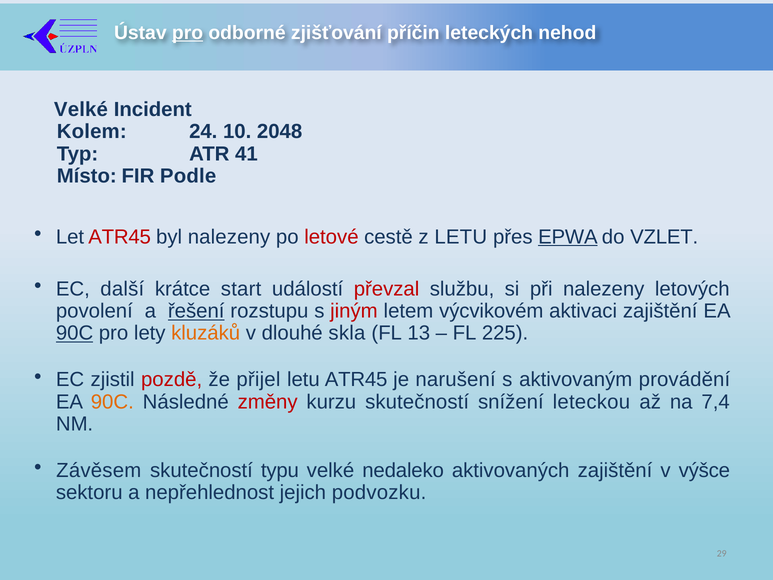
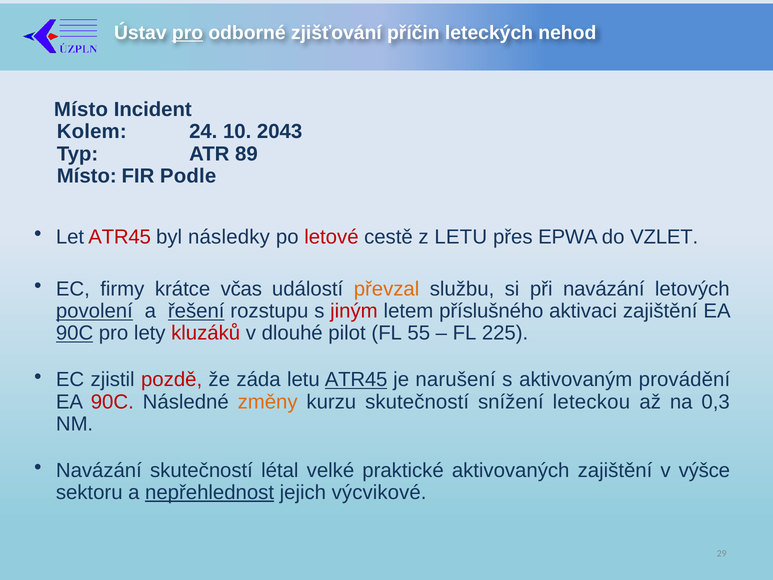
Velké at (81, 110): Velké -> Místo
2048: 2048 -> 2043
41: 41 -> 89
byl nalezeny: nalezeny -> následky
EPWA underline: present -> none
další: další -> firmy
start: start -> včas
převzal colour: red -> orange
při nalezeny: nalezeny -> navázání
povolení underline: none -> present
výcvikovém: výcvikovém -> příslušného
kluzáků colour: orange -> red
skla: skla -> pilot
13: 13 -> 55
přijel: přijel -> záda
ATR45 at (356, 380) underline: none -> present
90C at (112, 402) colour: orange -> red
změny colour: red -> orange
7,4: 7,4 -> 0,3
Závěsem at (99, 470): Závěsem -> Navázání
typu: typu -> létal
nedaleko: nedaleko -> praktické
nepřehlednost underline: none -> present
podvozku: podvozku -> výcvikové
